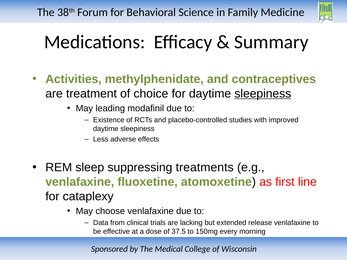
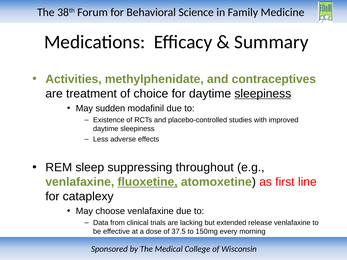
leading: leading -> sudden
treatments: treatments -> throughout
fluoxetine underline: none -> present
